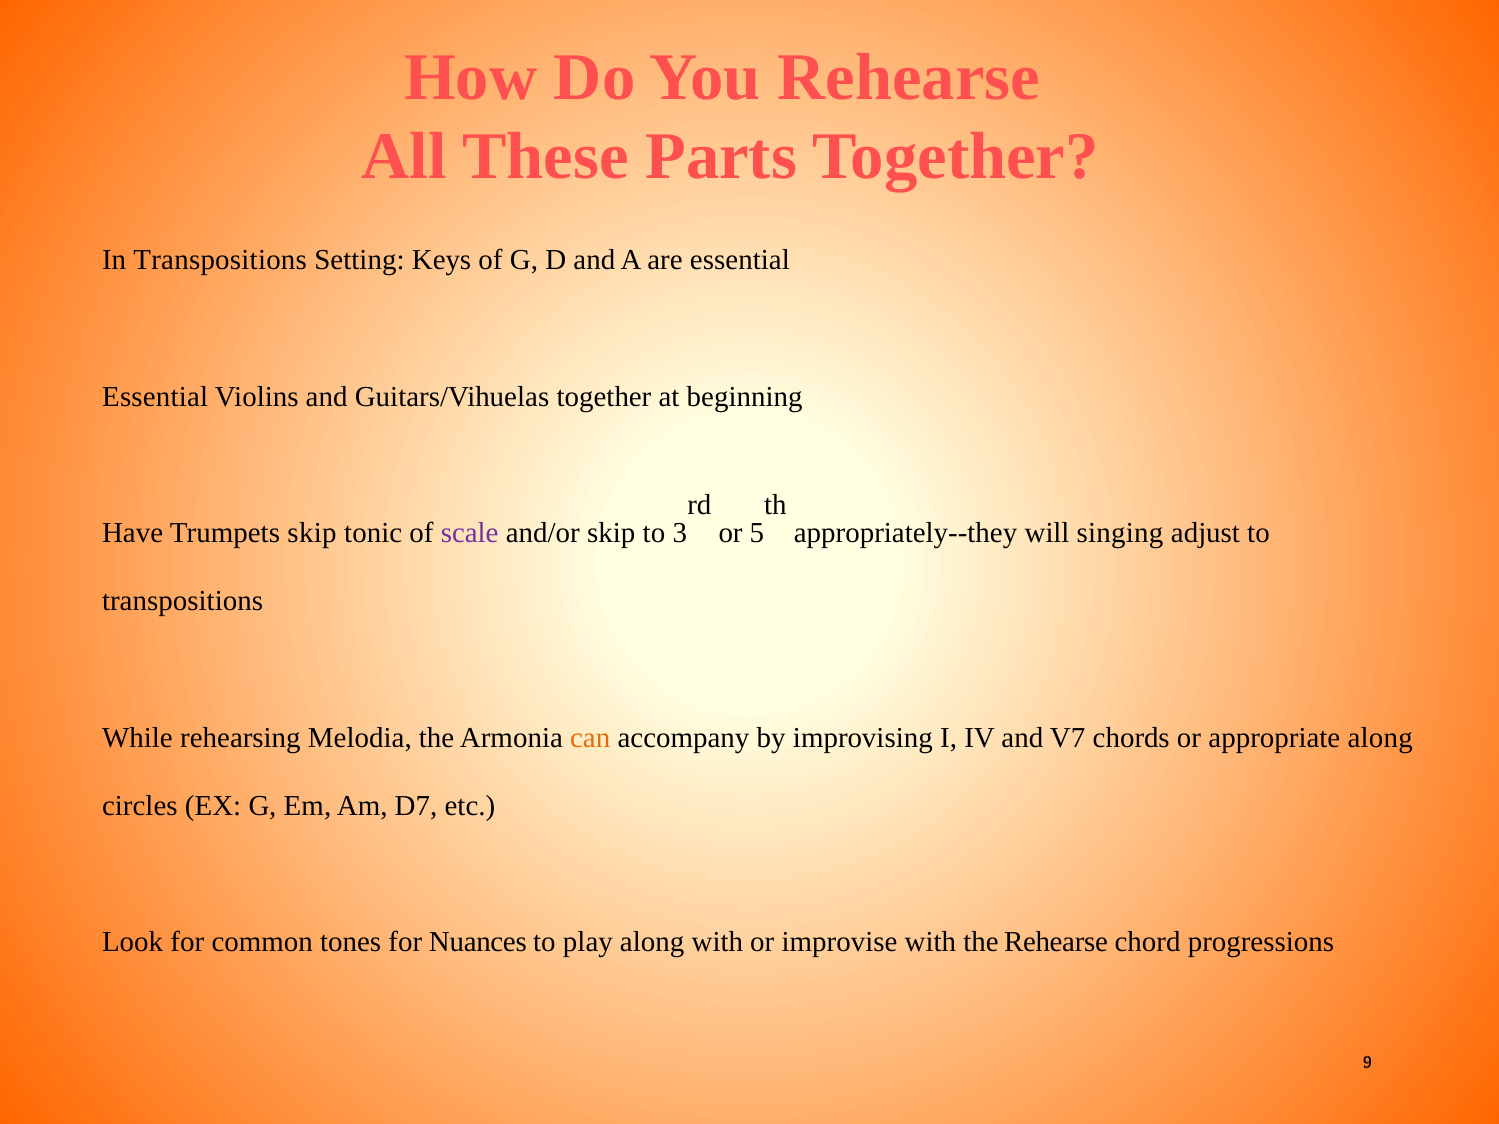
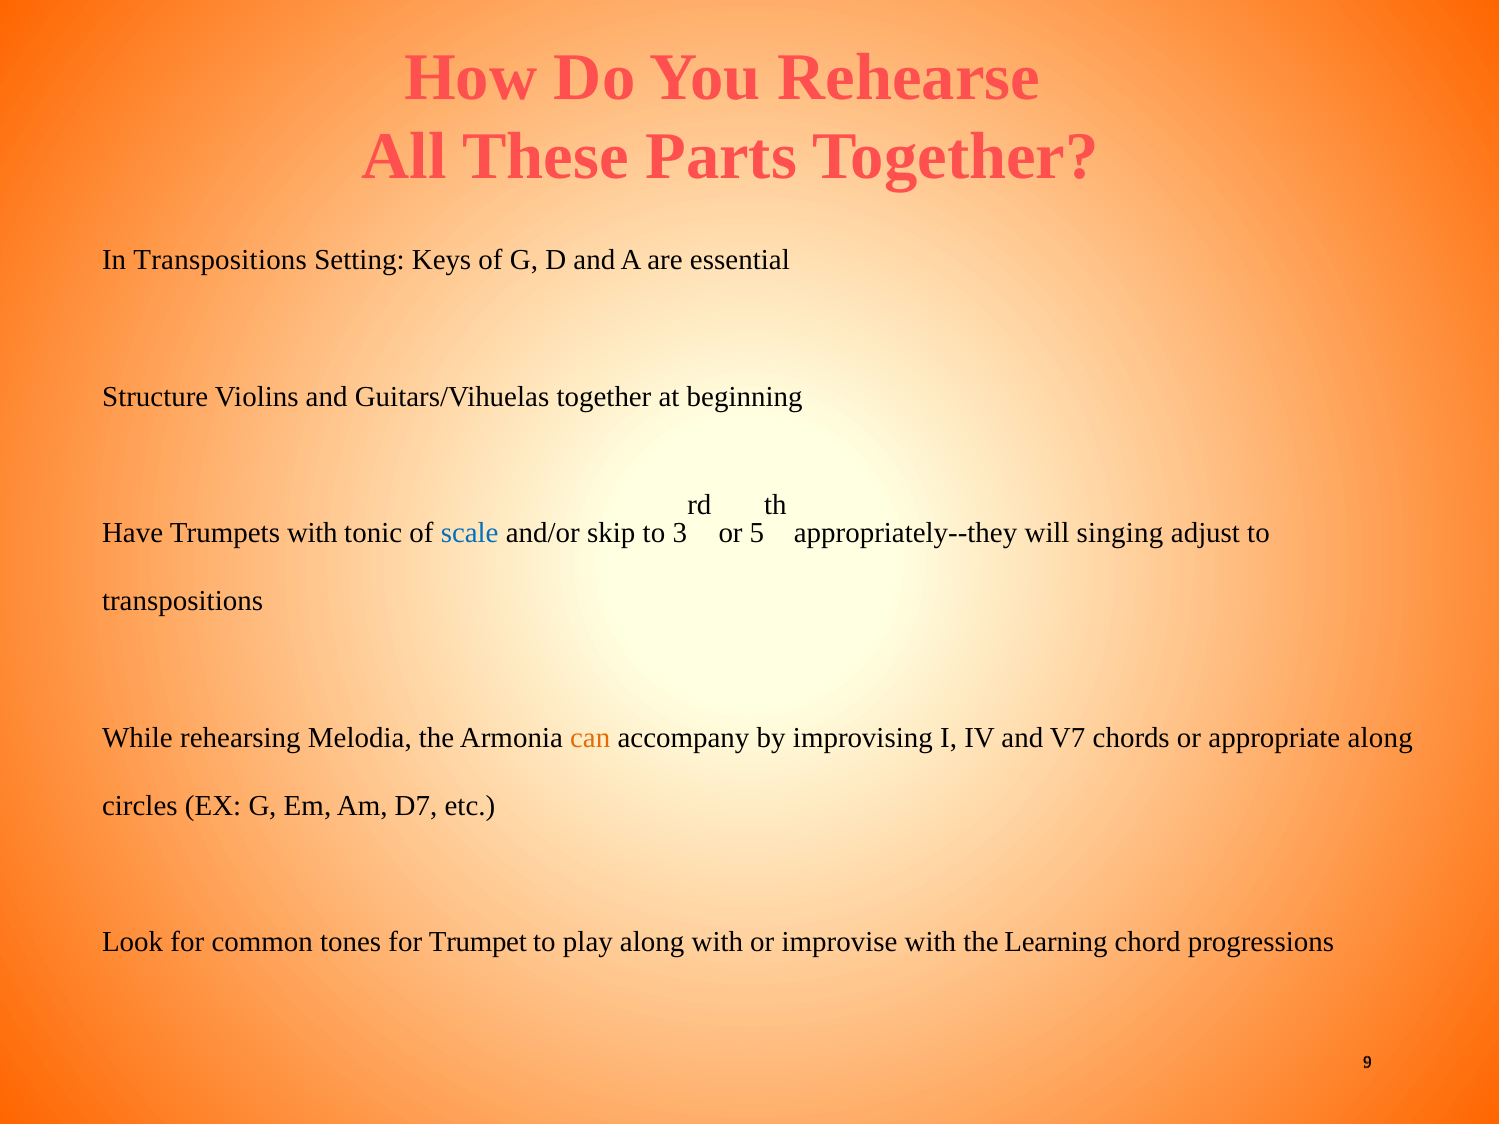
Essential at (155, 397): Essential -> Structure
Trumpets skip: skip -> with
scale colour: purple -> blue
Nuances: Nuances -> Trumpet
the Rehearse: Rehearse -> Learning
